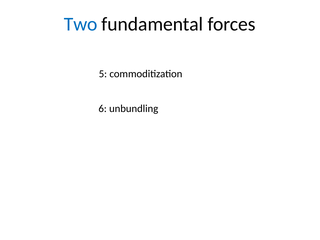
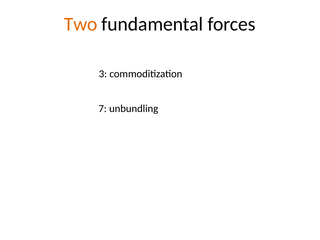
Two colour: blue -> orange
5: 5 -> 3
6: 6 -> 7
